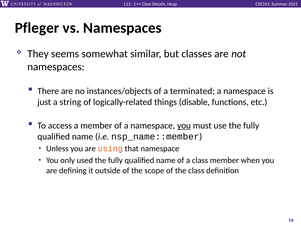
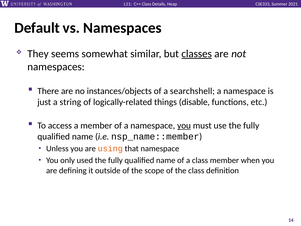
Pfleger: Pfleger -> Default
classes underline: none -> present
terminated: terminated -> searchshell
